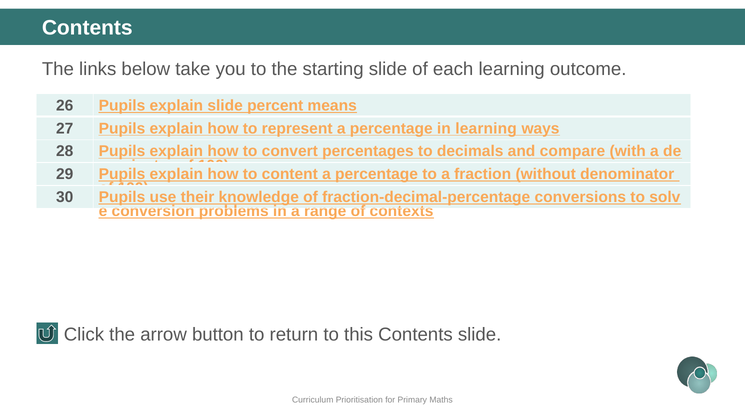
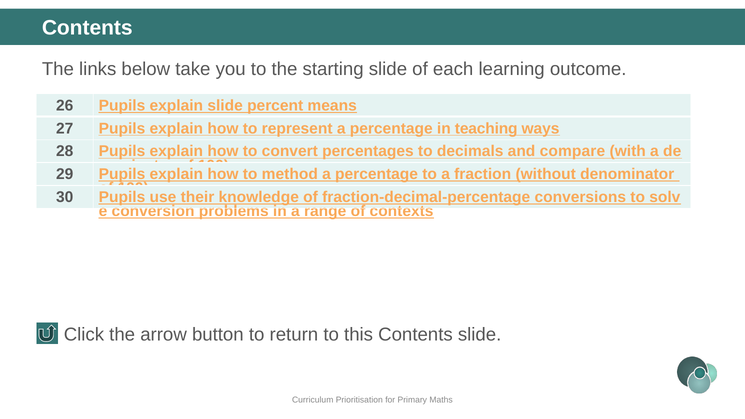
in learning: learning -> teaching
content: content -> method
